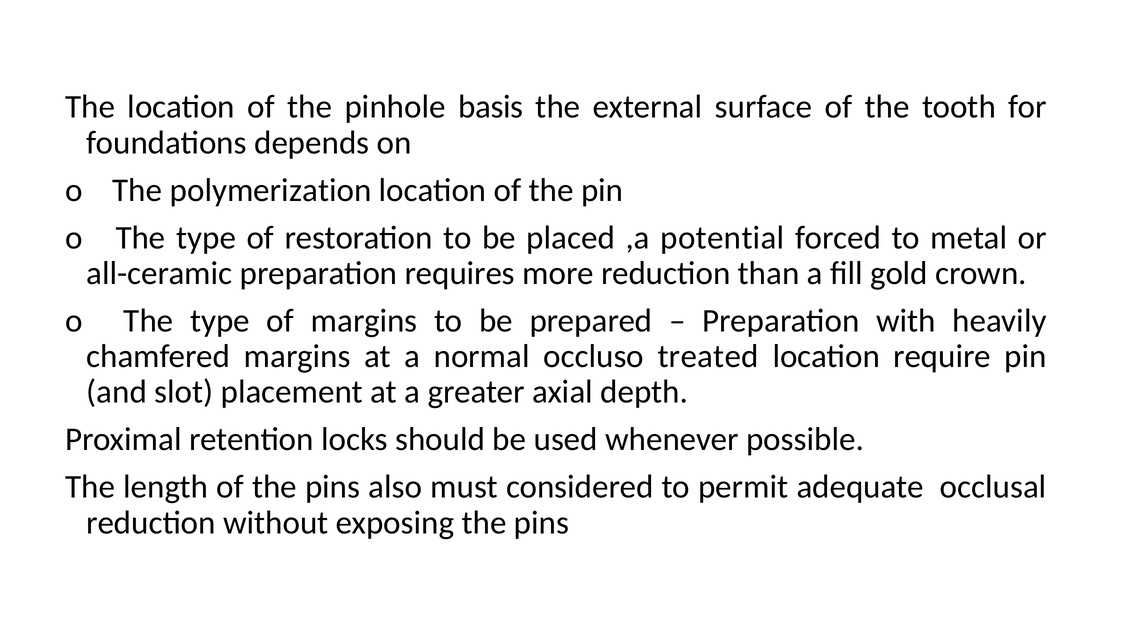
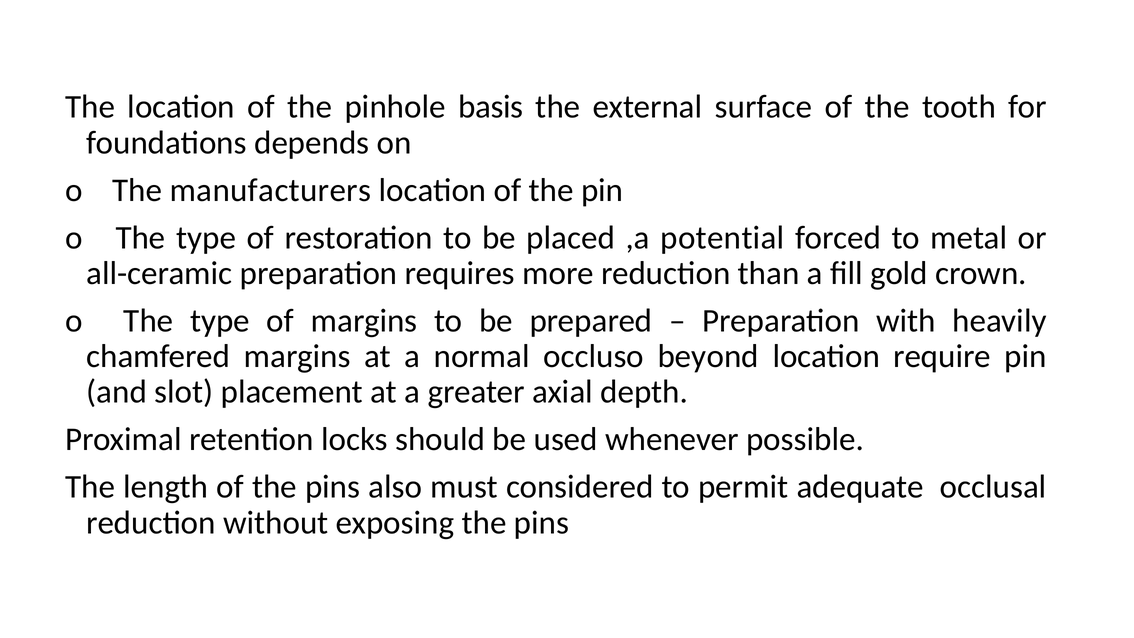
polymerization: polymerization -> manufacturers
treated: treated -> beyond
